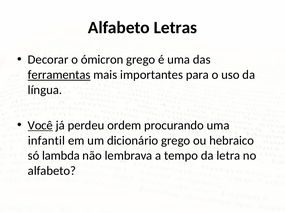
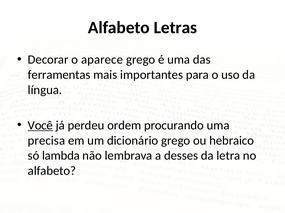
ómicron: ómicron -> aparece
ferramentas underline: present -> none
infantil: infantil -> precisa
tempo: tempo -> desses
